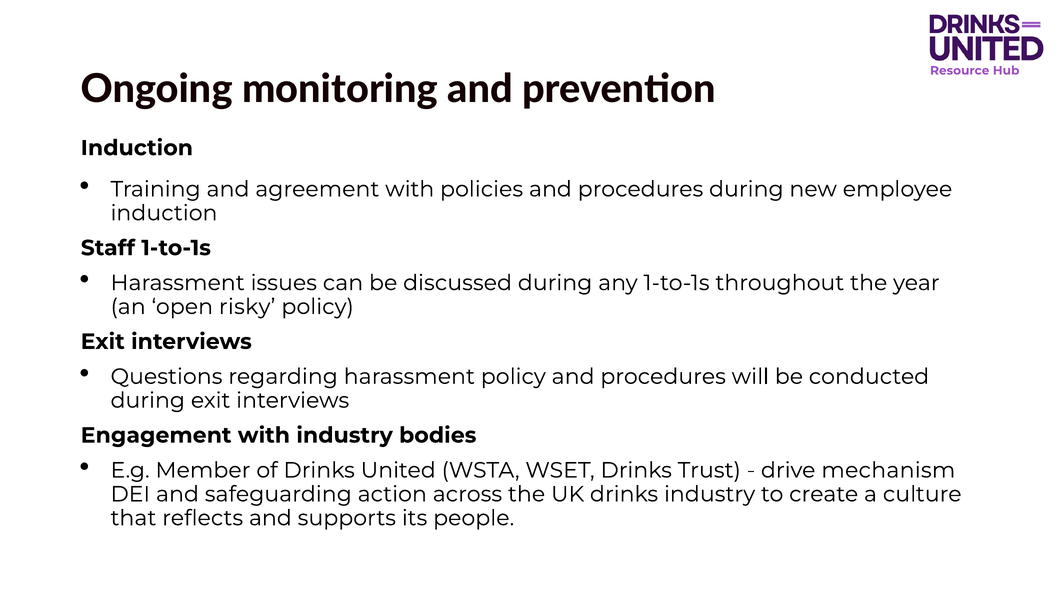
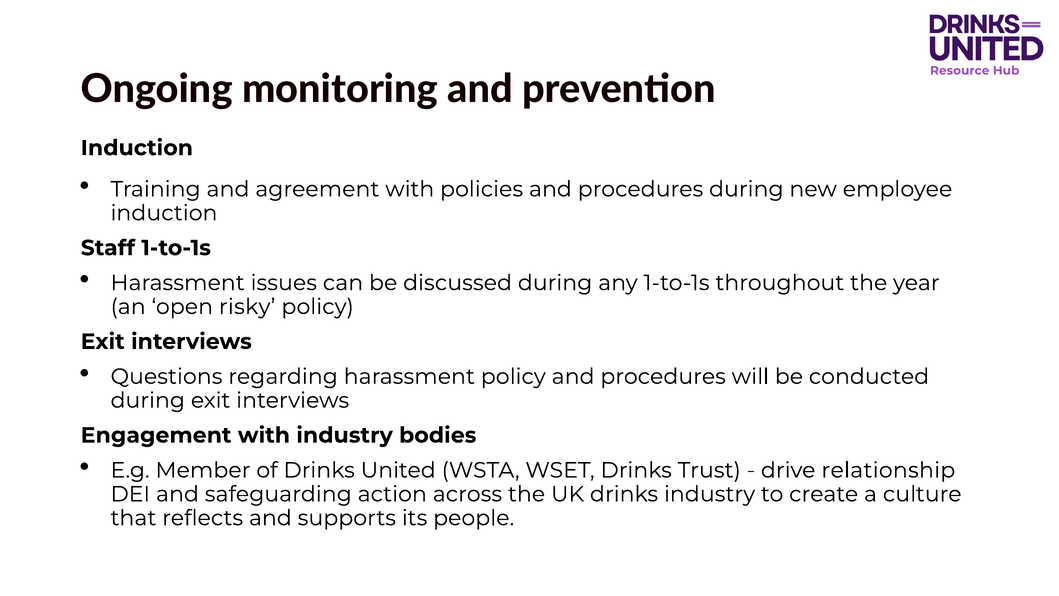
mechanism: mechanism -> relationship
